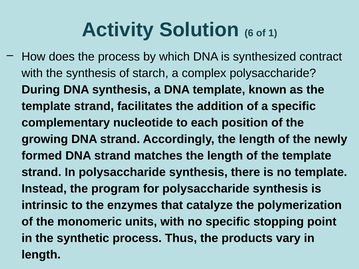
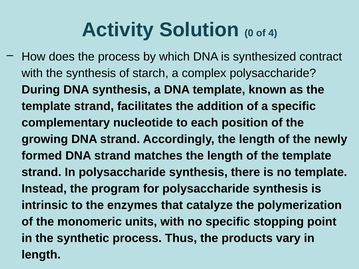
6: 6 -> 0
1: 1 -> 4
